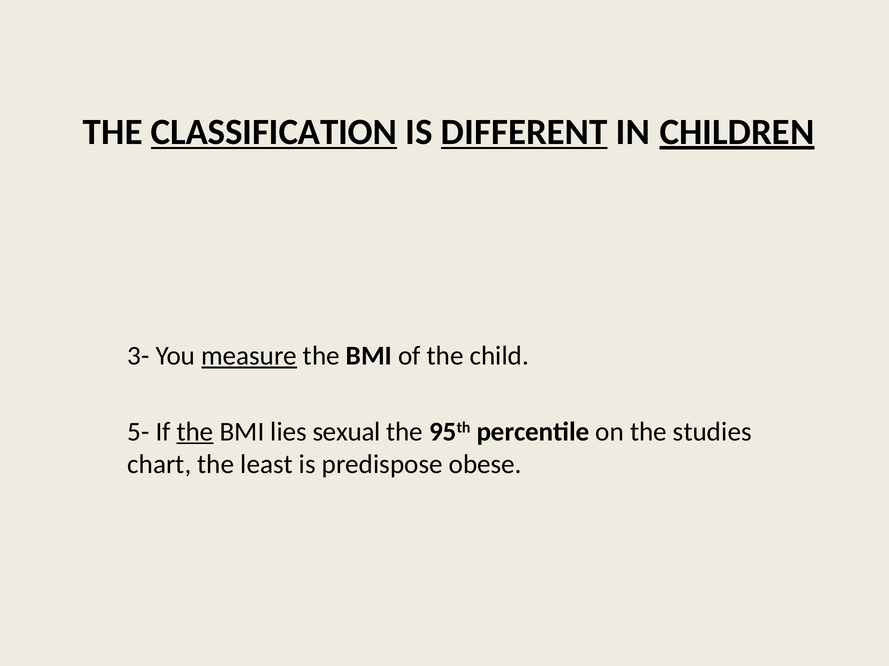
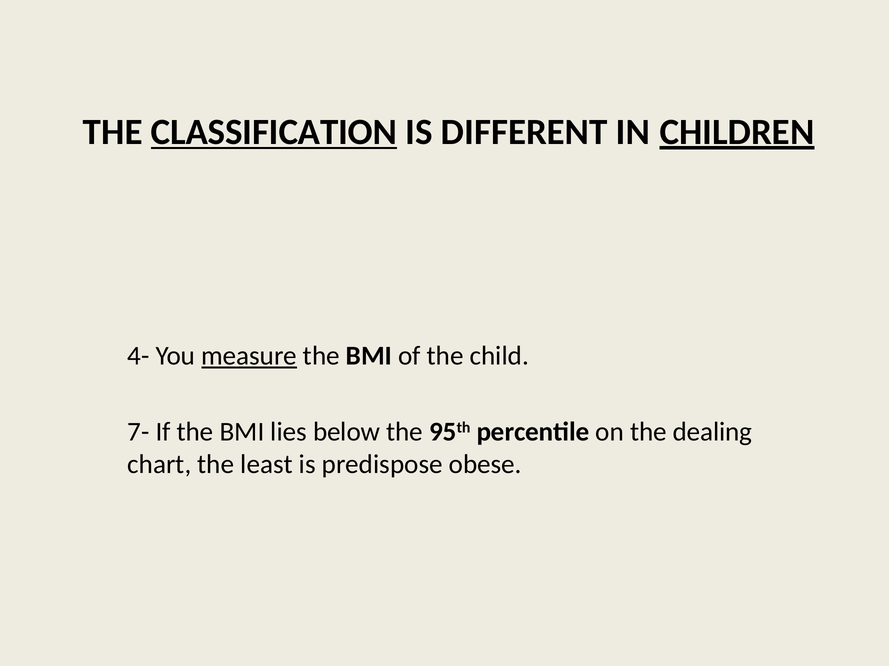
DIFFERENT underline: present -> none
3-: 3- -> 4-
5-: 5- -> 7-
the at (195, 432) underline: present -> none
sexual: sexual -> below
studies: studies -> dealing
